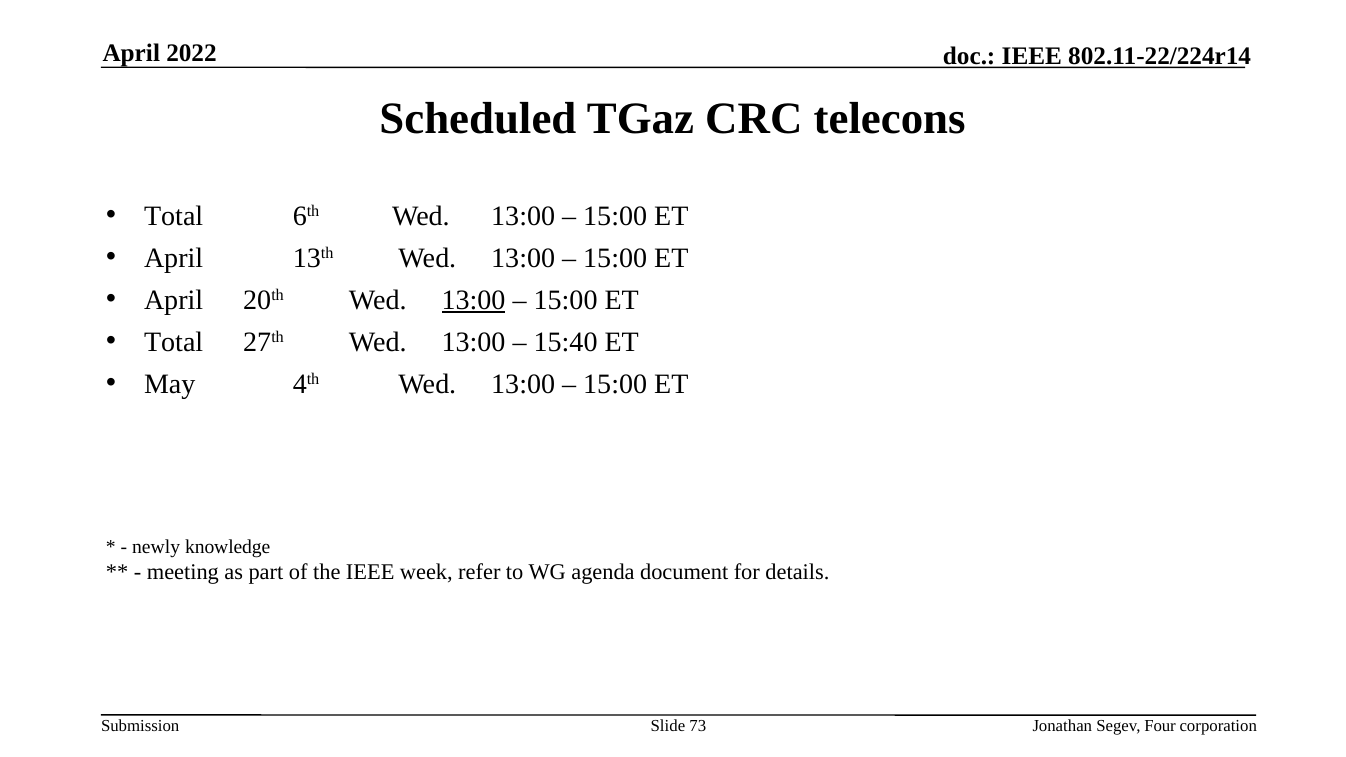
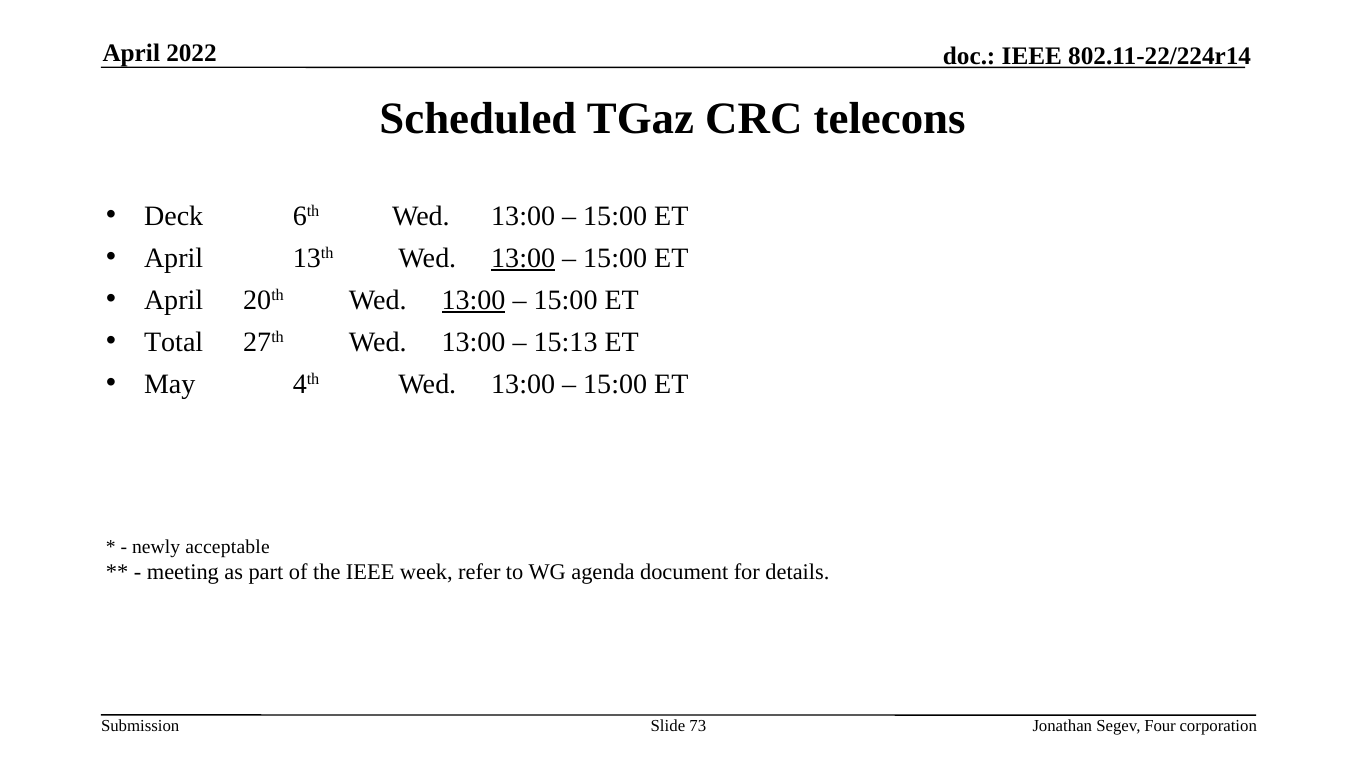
Total at (174, 216): Total -> Deck
13:00 at (523, 258) underline: none -> present
15:40: 15:40 -> 15:13
knowledge: knowledge -> acceptable
